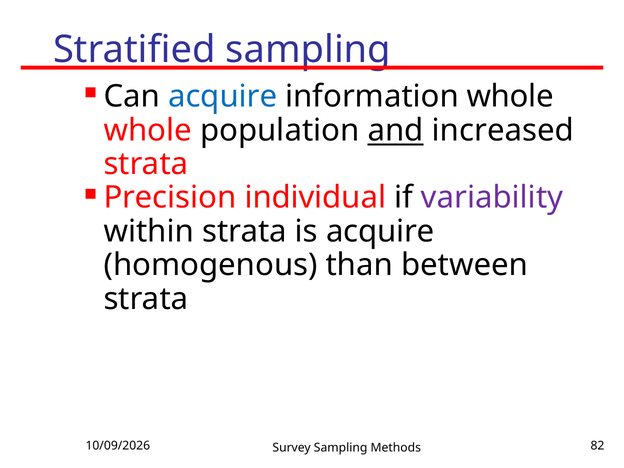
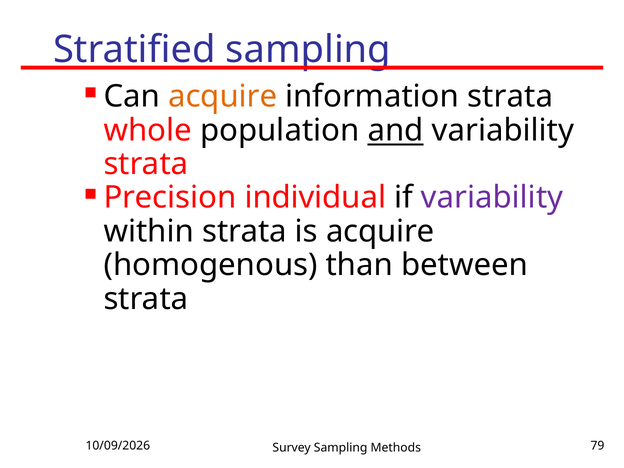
acquire at (223, 97) colour: blue -> orange
information whole: whole -> strata
and increased: increased -> variability
82: 82 -> 79
